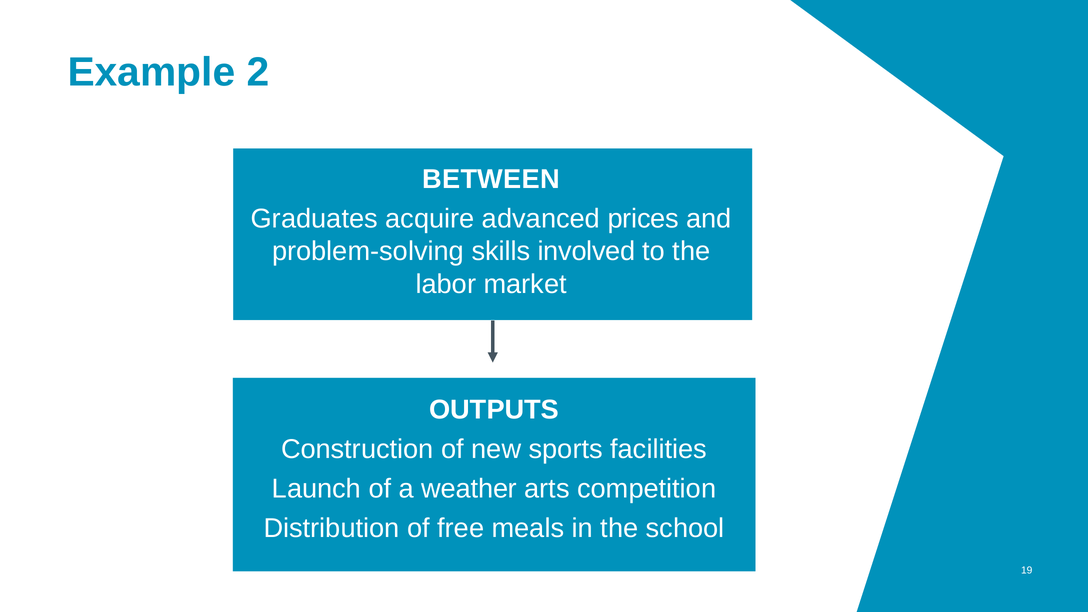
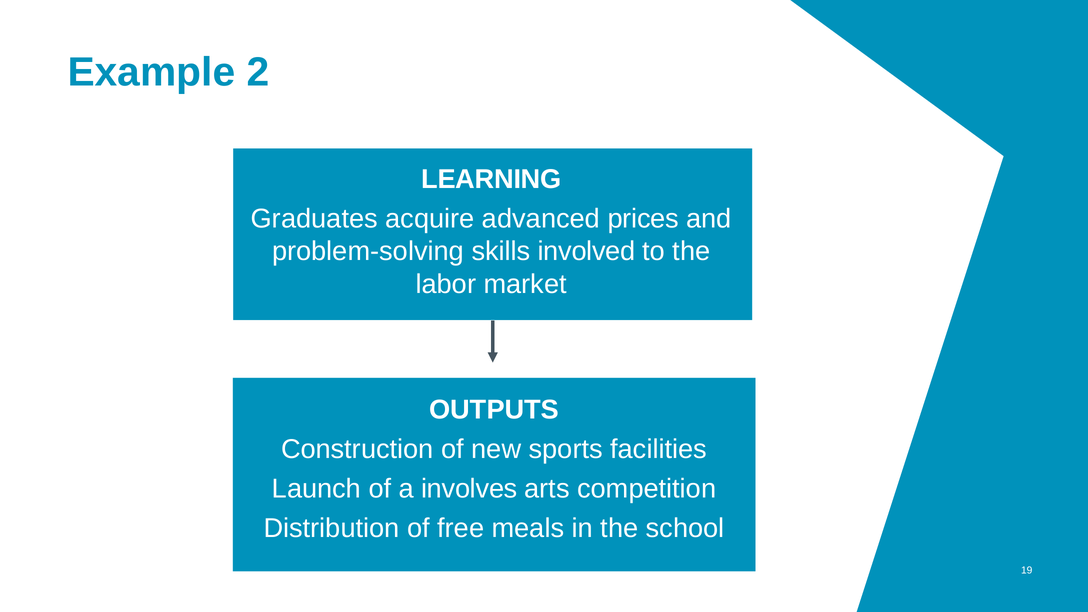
BETWEEN: BETWEEN -> LEARNING
weather: weather -> involves
